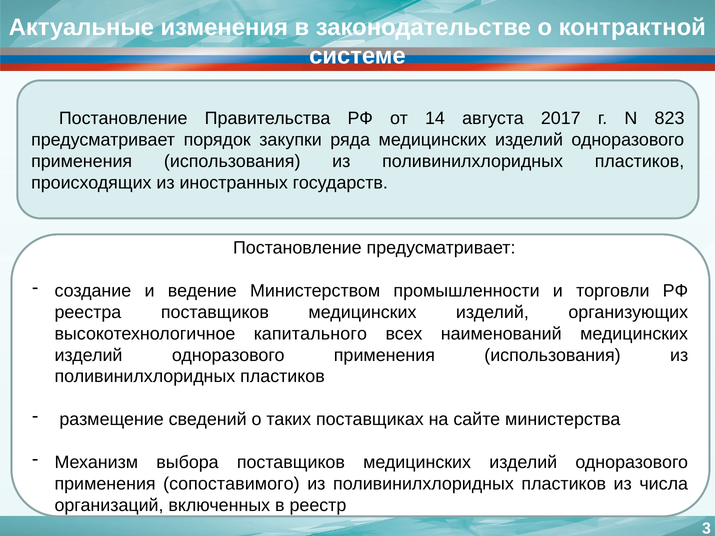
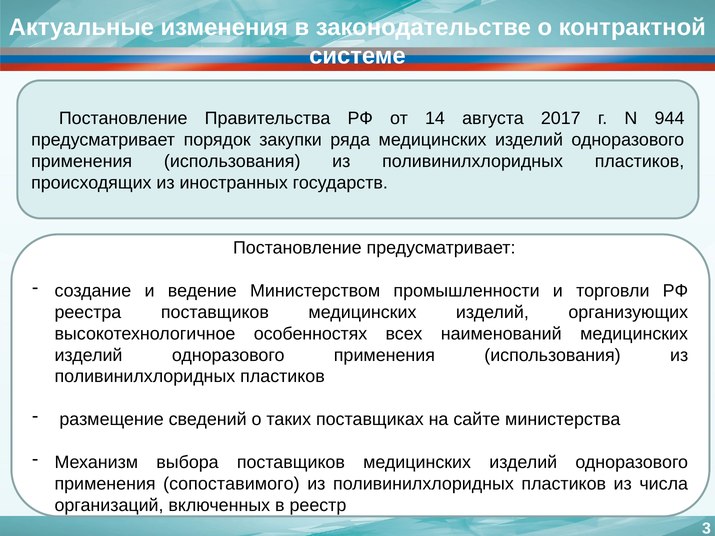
823: 823 -> 944
капитального: капитального -> особенностях
